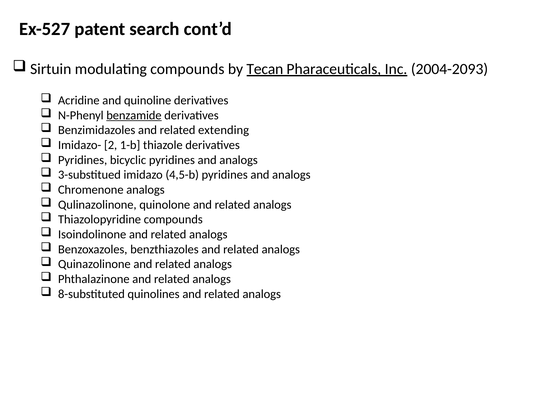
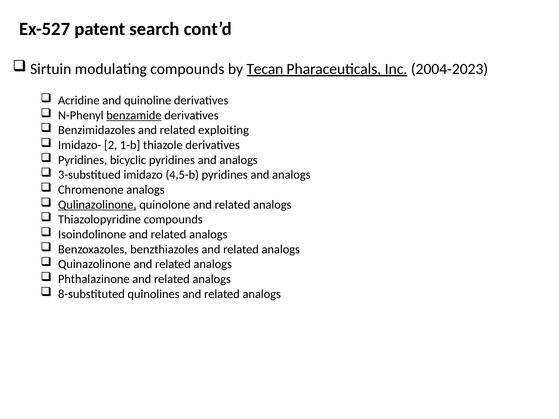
2004-2093: 2004-2093 -> 2004-2023
extending: extending -> exploiting
Qulinazolinone underline: none -> present
